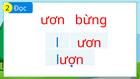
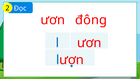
bừng: bừng -> đông
